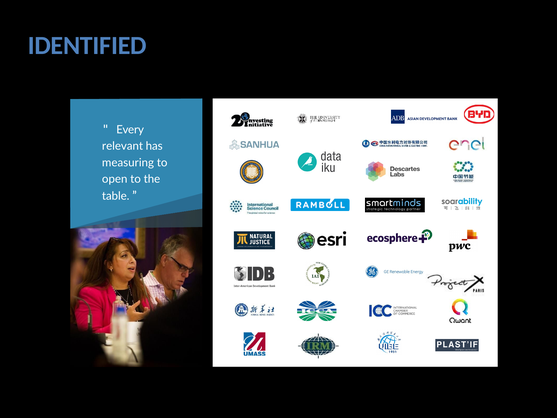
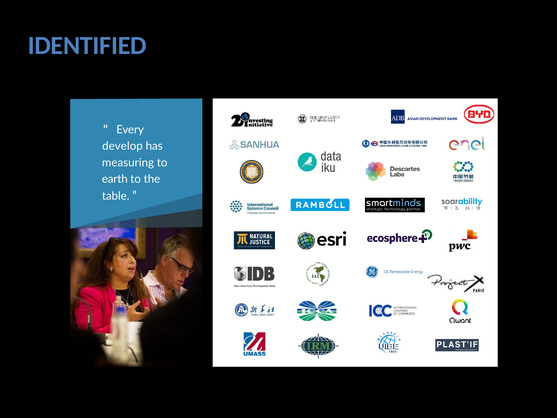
relevant: relevant -> develop
open: open -> earth
